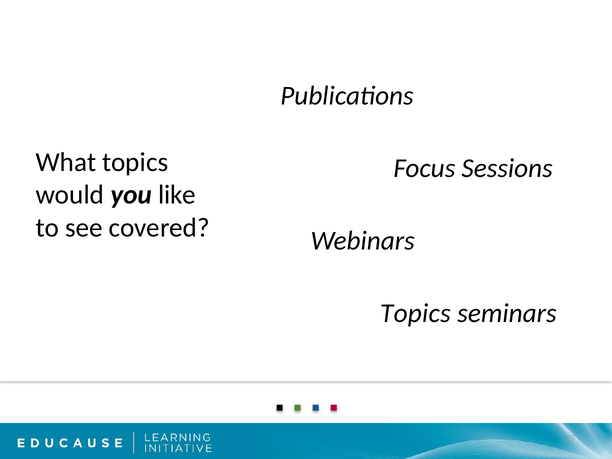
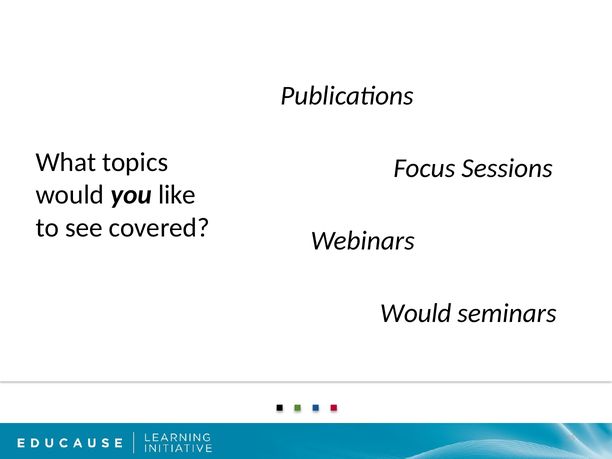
Topics at (415, 313): Topics -> Would
